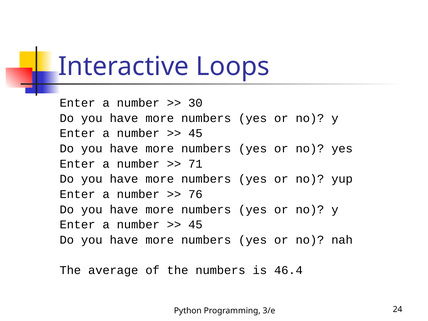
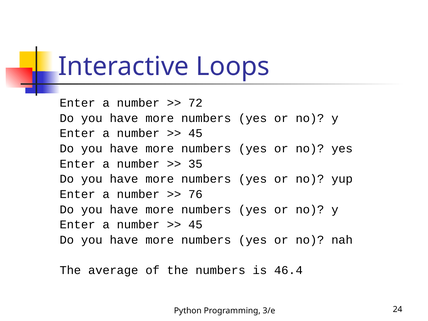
30: 30 -> 72
71: 71 -> 35
